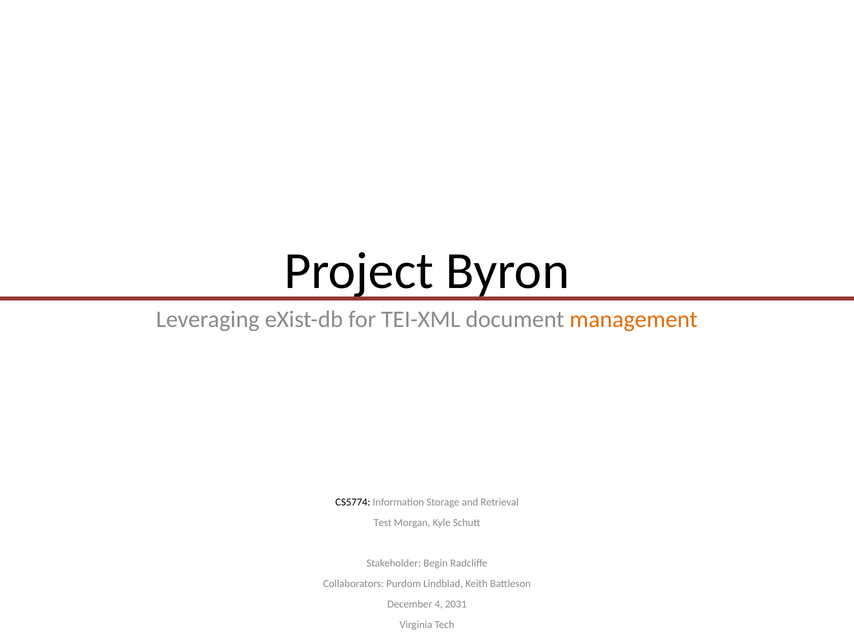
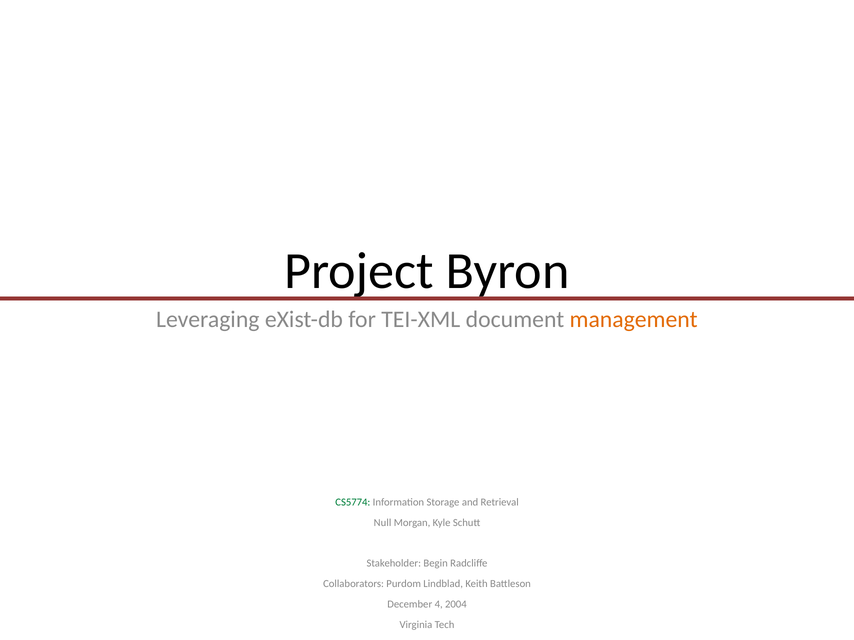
CS5774 colour: black -> green
Test: Test -> Null
2031: 2031 -> 2004
